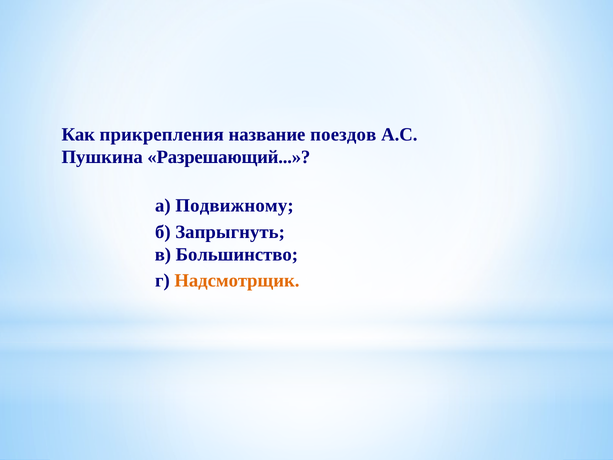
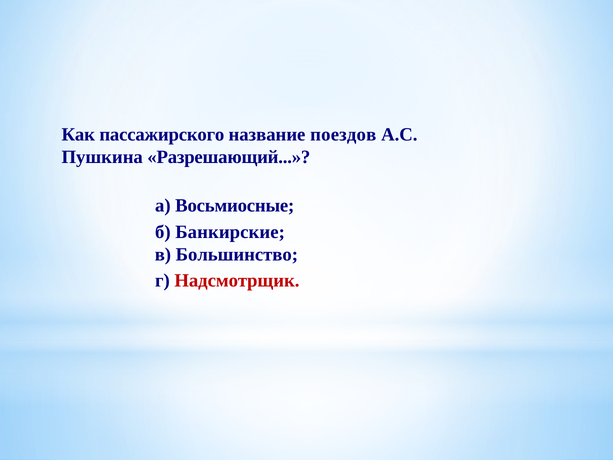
прикрепления: прикрепления -> пассажирского
Подвижному: Подвижному -> Восьмиосные
Запрыгнуть: Запрыгнуть -> Банкирские
Надсмотрщик colour: orange -> red
